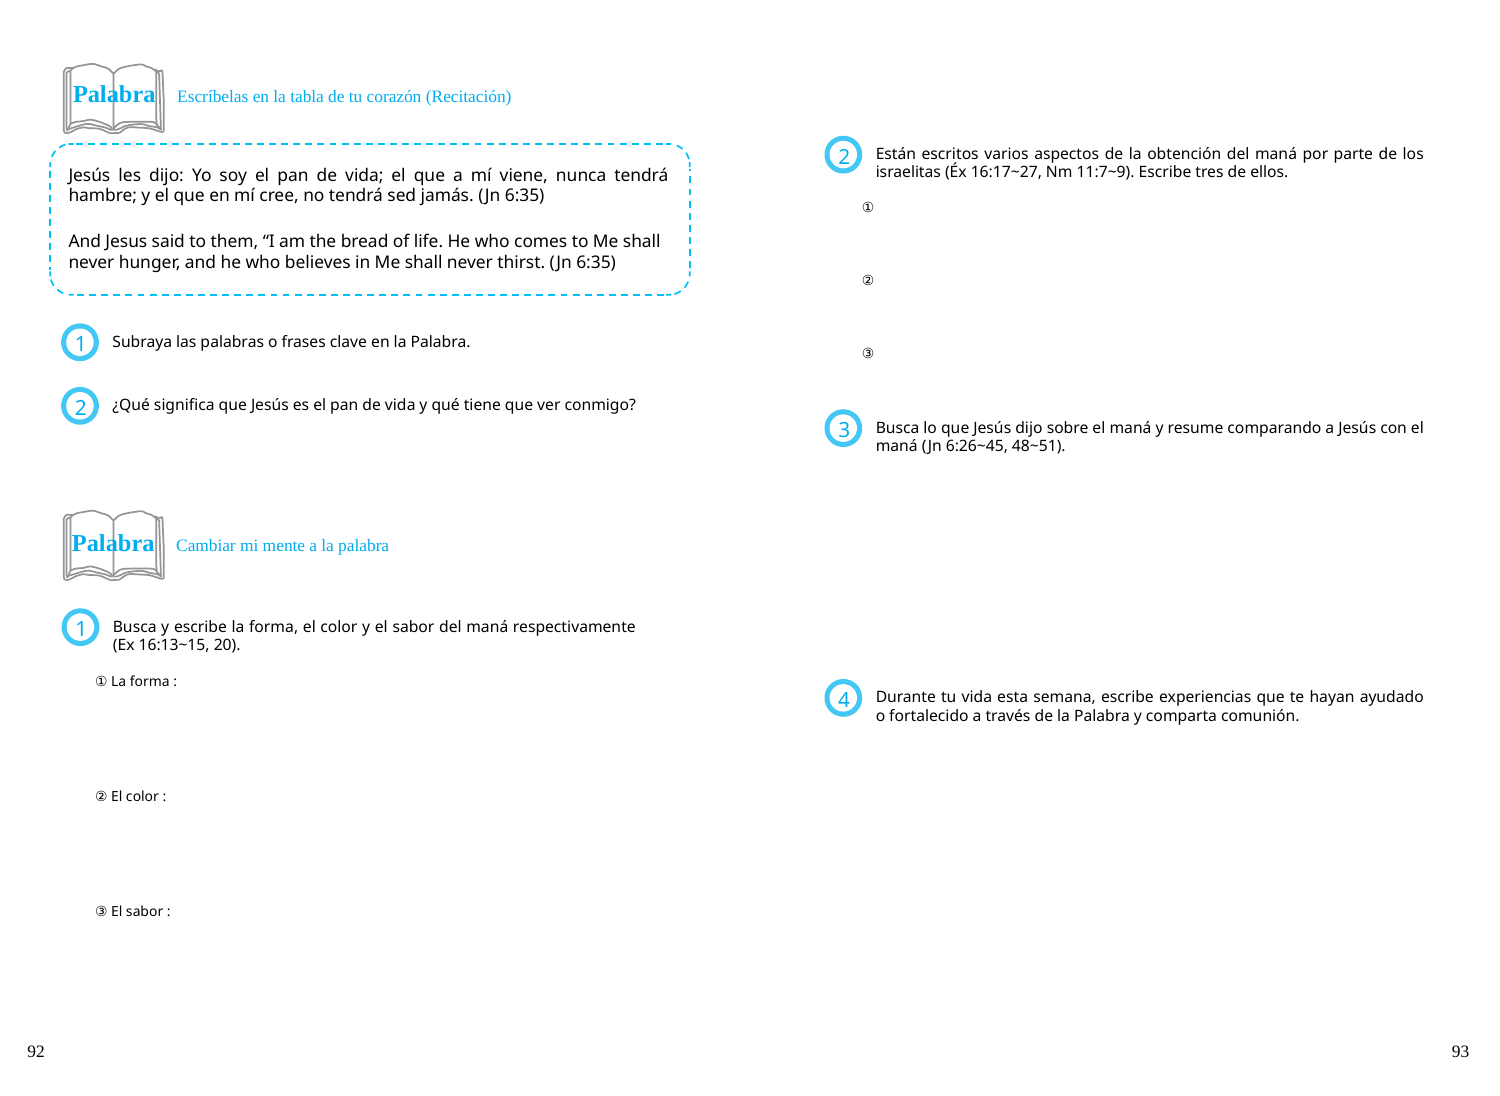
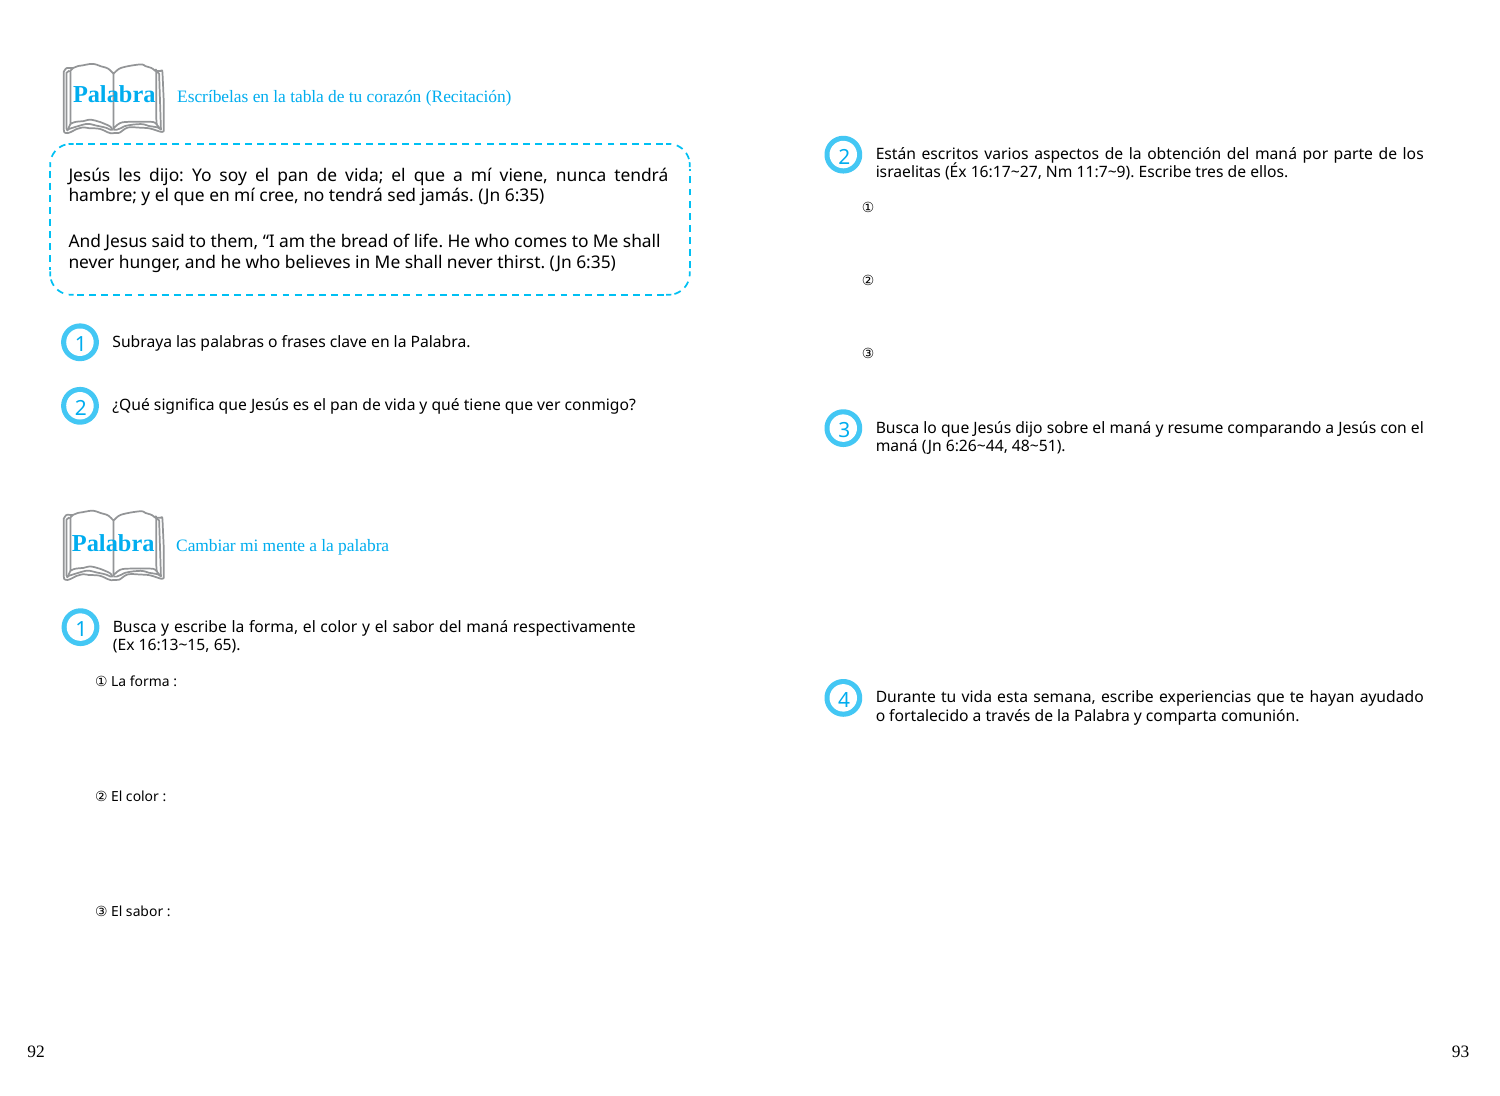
6:26~45: 6:26~45 -> 6:26~44
20: 20 -> 65
